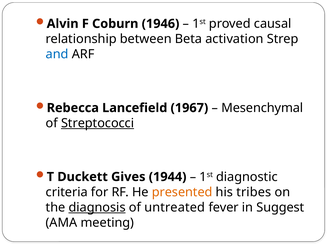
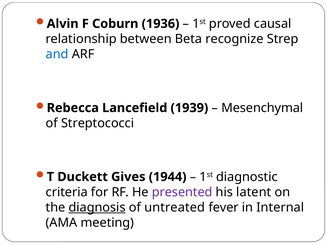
1946: 1946 -> 1936
activation: activation -> recognize
1967: 1967 -> 1939
Streptococci underline: present -> none
presented colour: orange -> purple
tribes: tribes -> latent
Suggest: Suggest -> Internal
